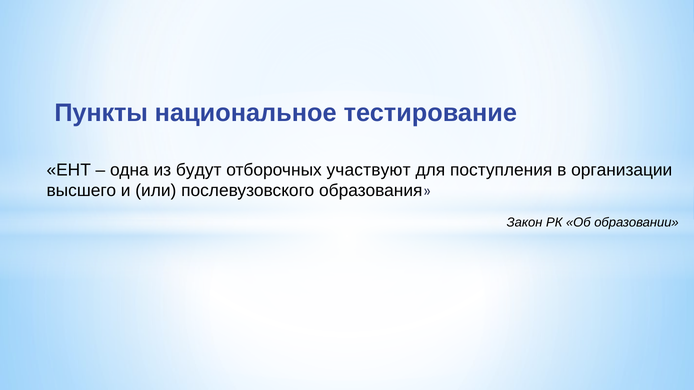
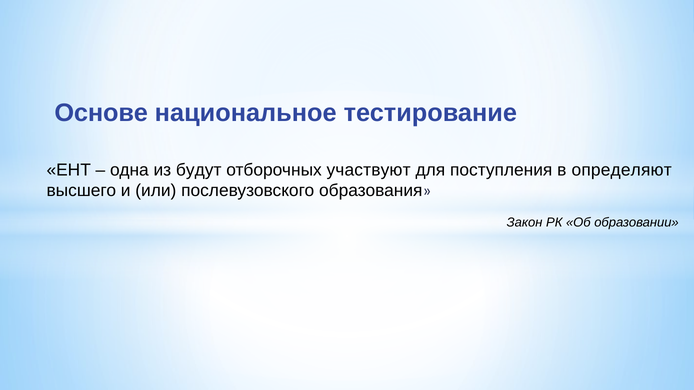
Пункты: Пункты -> Основе
организации: организации -> определяют
